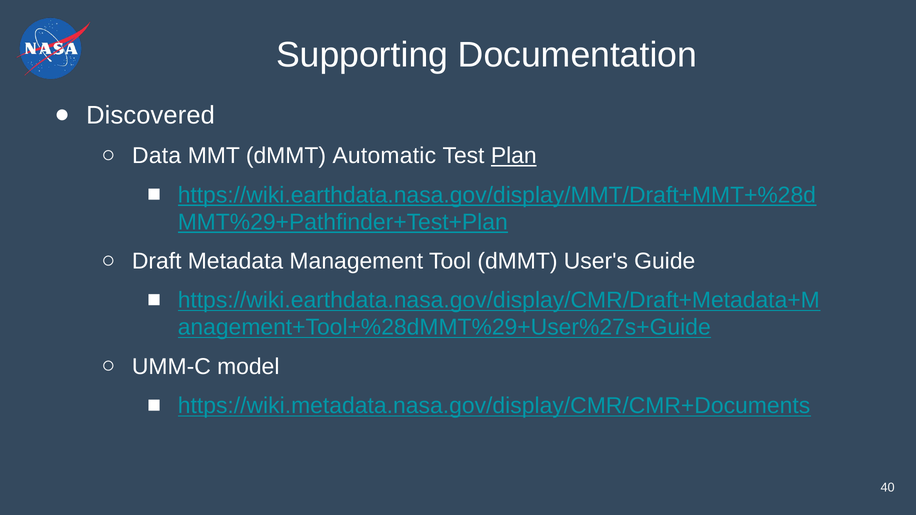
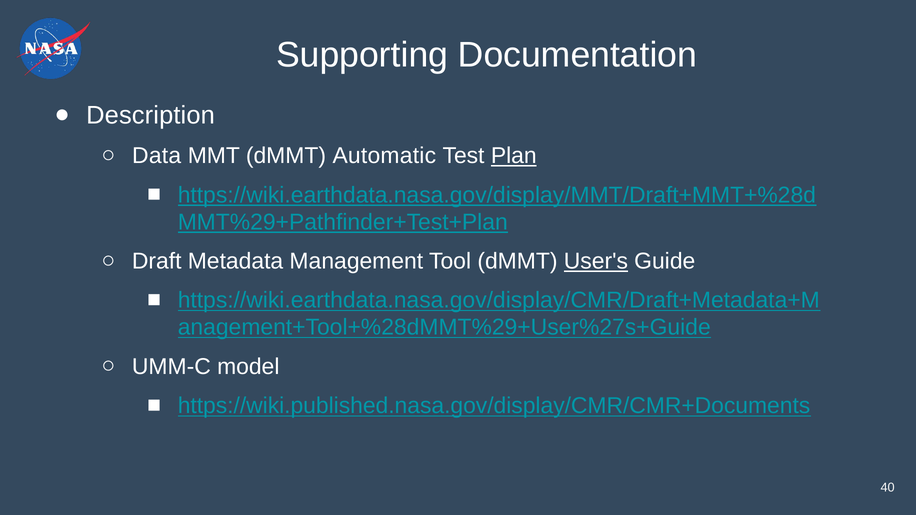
Discovered: Discovered -> Description
User's underline: none -> present
https://wiki.metadata.nasa.gov/display/CMR/CMR+Documents: https://wiki.metadata.nasa.gov/display/CMR/CMR+Documents -> https://wiki.published.nasa.gov/display/CMR/CMR+Documents
